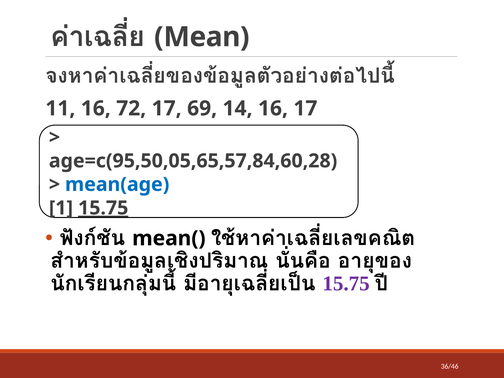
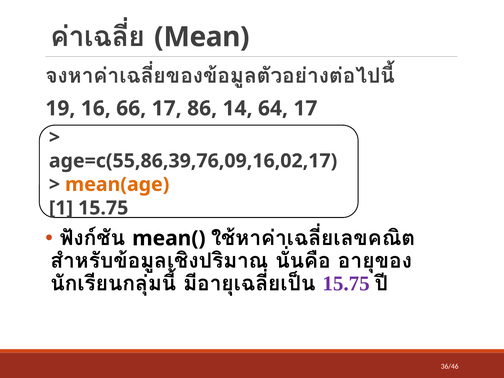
11: 11 -> 19
72: 72 -> 66
69: 69 -> 86
14 16: 16 -> 64
age=c(95,50,05,65,57,84,60,28: age=c(95,50,05,65,57,84,60,28 -> age=c(55,86,39,76,09,16,02,17
mean(age colour: blue -> orange
15.75 at (103, 208) underline: present -> none
